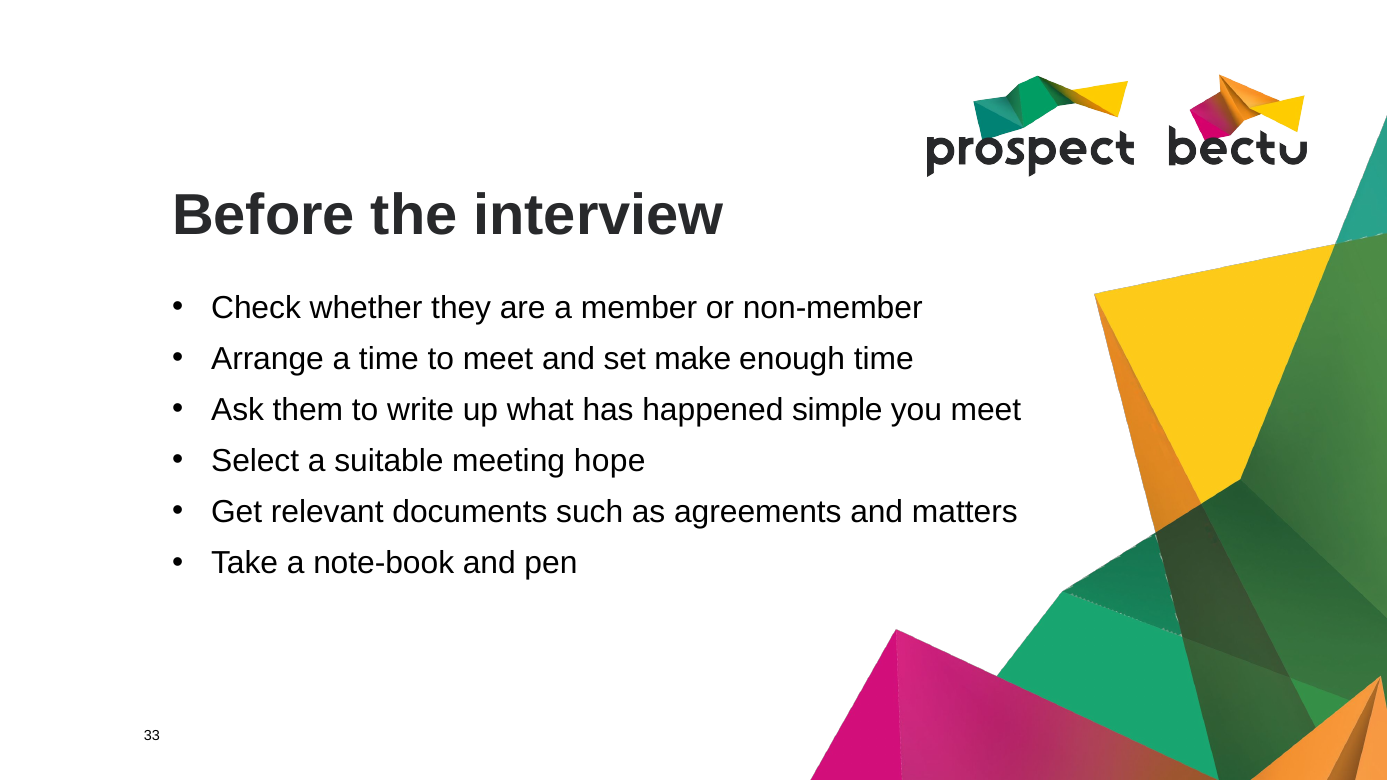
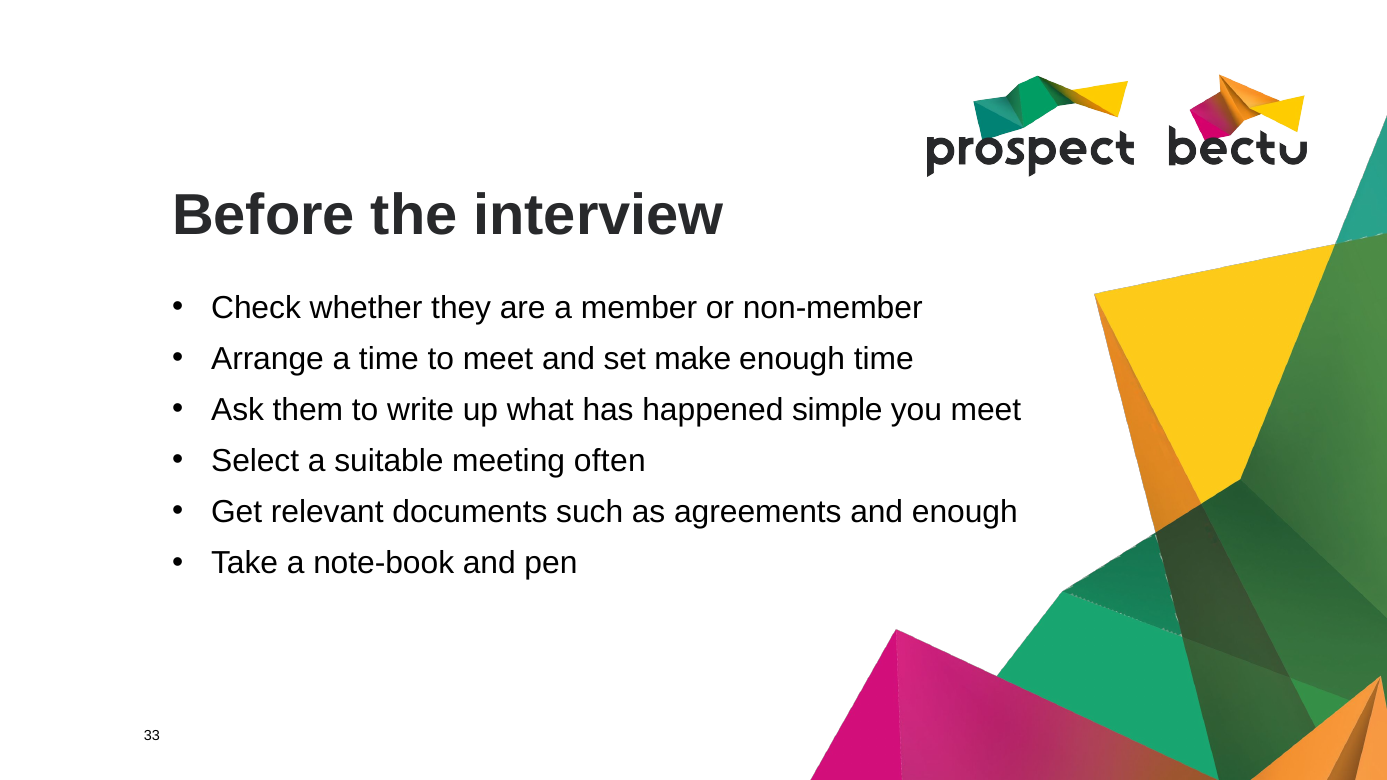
hope: hope -> often
and matters: matters -> enough
